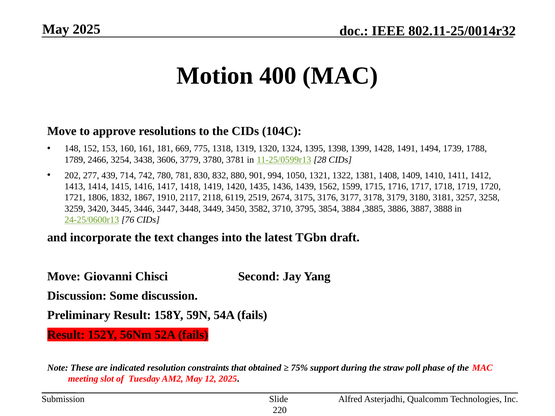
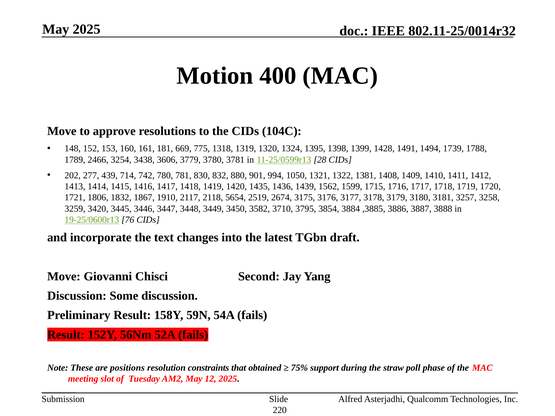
6119: 6119 -> 5654
24-25/0600r13: 24-25/0600r13 -> 19-25/0600r13
indicated: indicated -> positions
